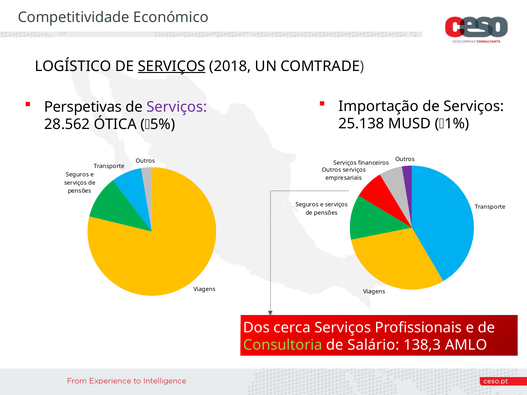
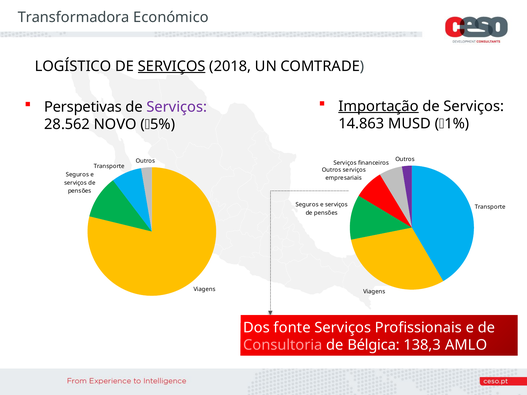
Competitividade: Competitividade -> Transformadora
Importação underline: none -> present
25.138: 25.138 -> 14.863
ÓTICA: ÓTICA -> NOVO
cerca: cerca -> fonte
Consultoria colour: light green -> pink
Salário: Salário -> Bélgica
